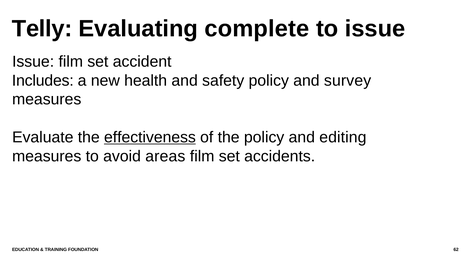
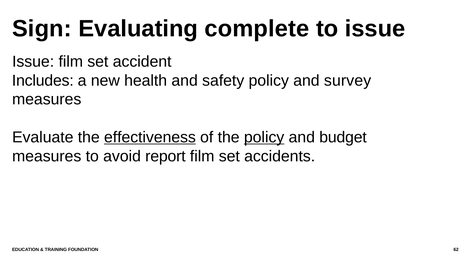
Telly: Telly -> Sign
policy at (264, 137) underline: none -> present
editing: editing -> budget
areas: areas -> report
